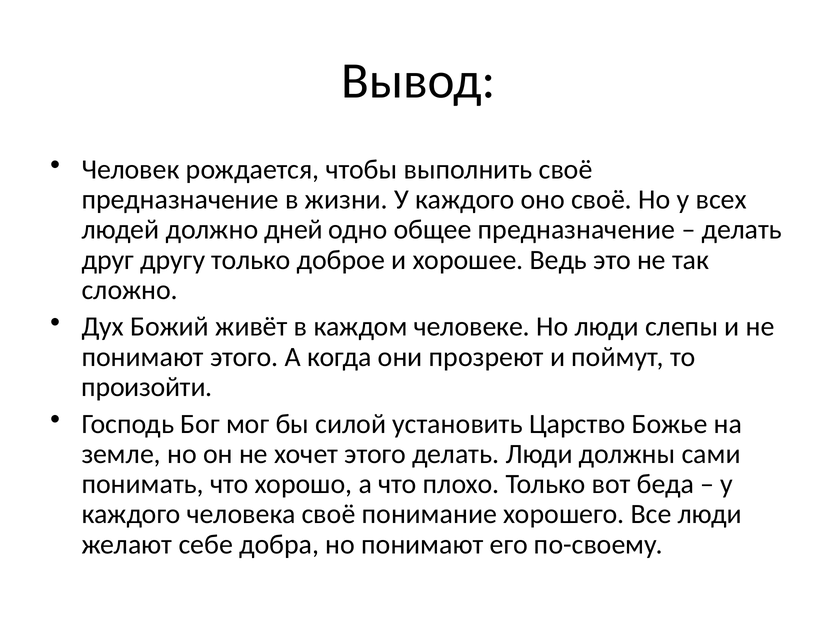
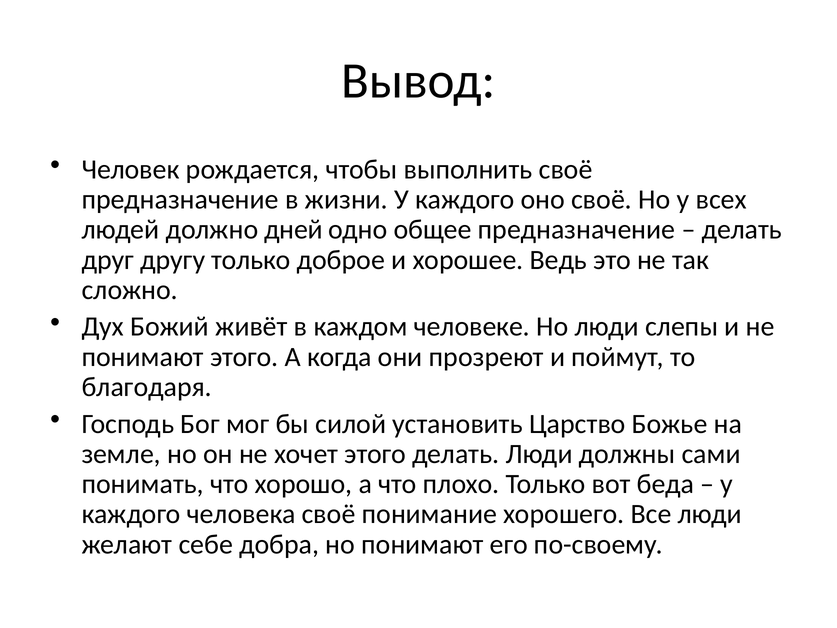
произойти: произойти -> благодаря
